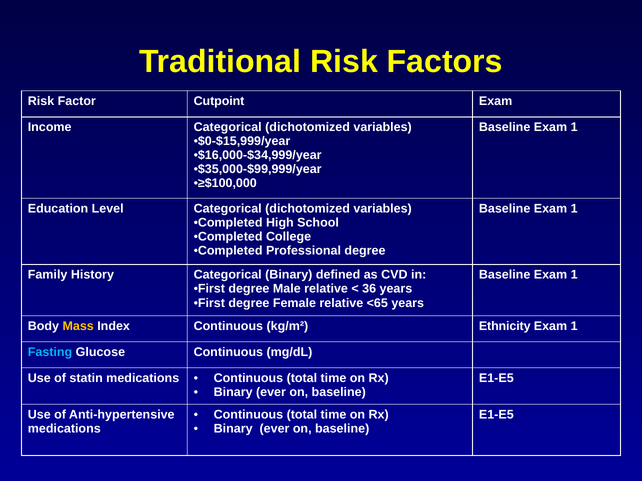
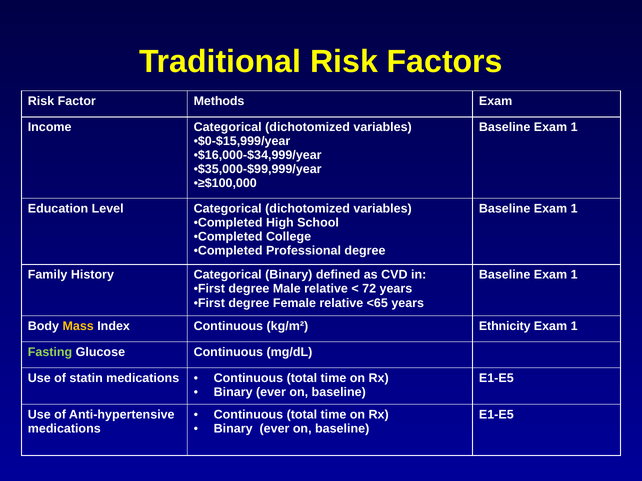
Cutpoint: Cutpoint -> Methods
36: 36 -> 72
Fasting colour: light blue -> light green
